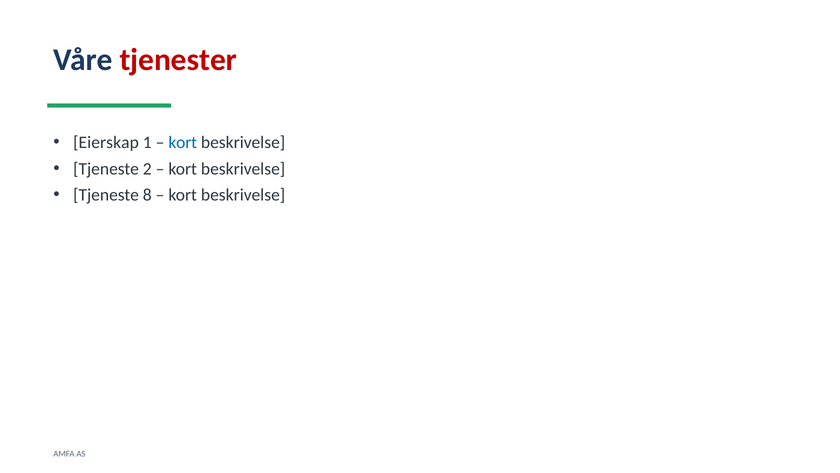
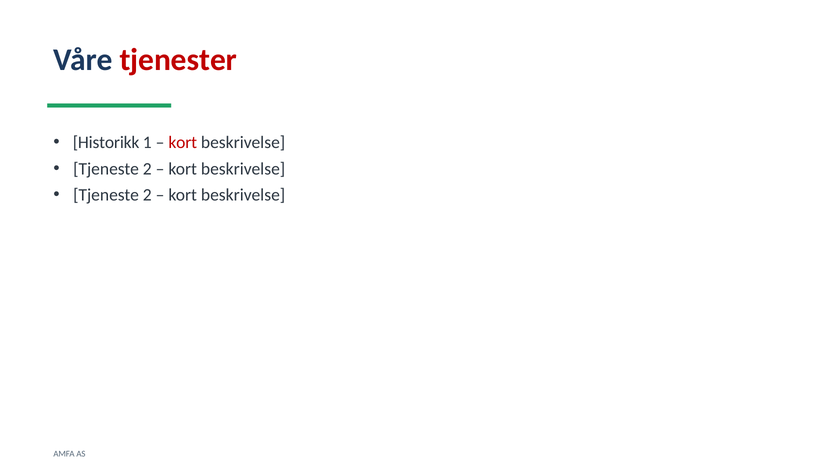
Eierskap: Eierskap -> Historikk
kort at (183, 142) colour: blue -> red
8 at (147, 195): 8 -> 2
